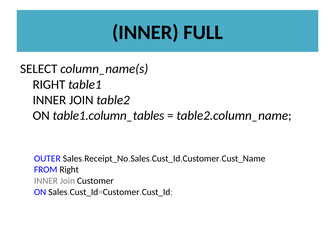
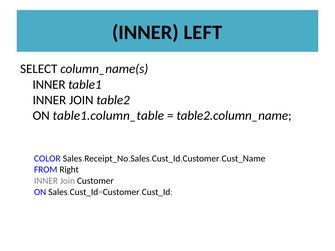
FULL: FULL -> LEFT
RIGHT at (49, 85): RIGHT -> INNER
table1.column_tables: table1.column_tables -> table1.column_table
OUTER: OUTER -> COLOR
